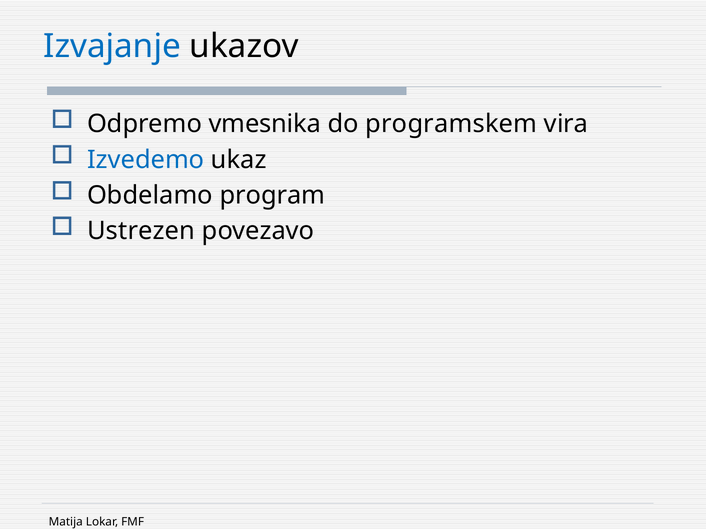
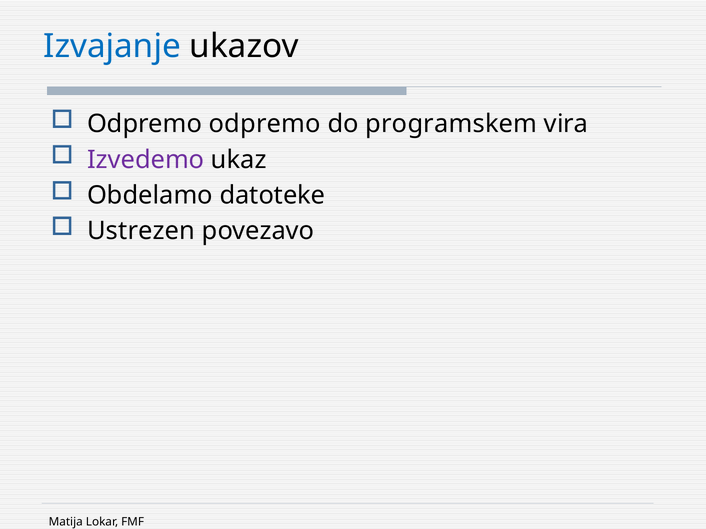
Odpremo vmesnika: vmesnika -> odpremo
Izvedemo colour: blue -> purple
program: program -> datoteke
